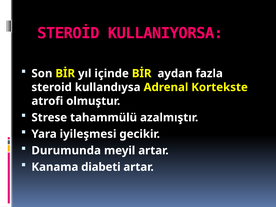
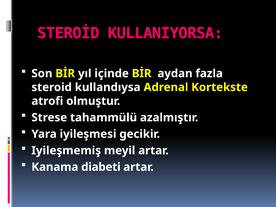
Durumunda: Durumunda -> Iyileşmemiş
